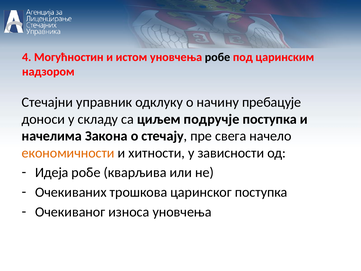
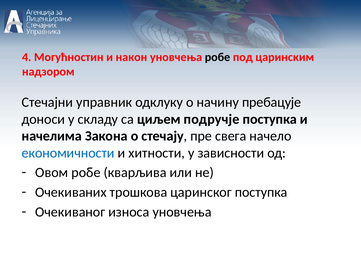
истом: истом -> након
економичности colour: orange -> blue
Идеја: Идеја -> Овом
